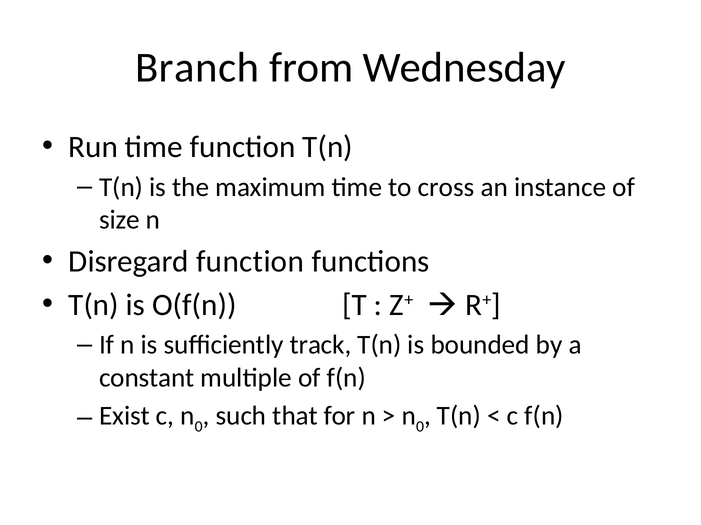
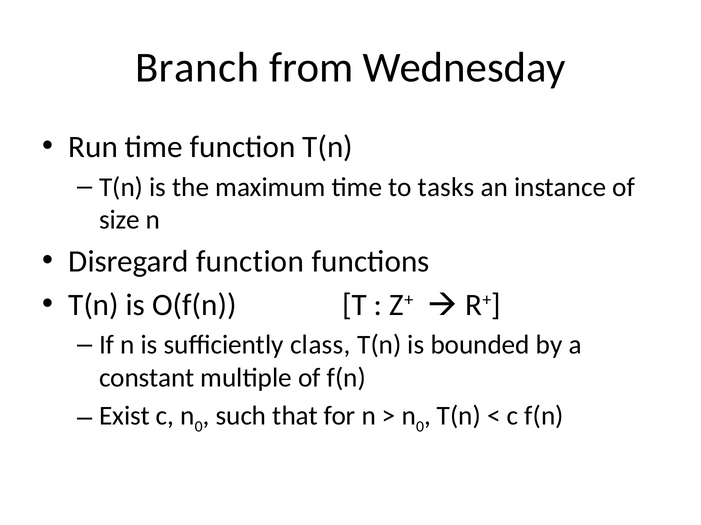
cross: cross -> tasks
track: track -> class
